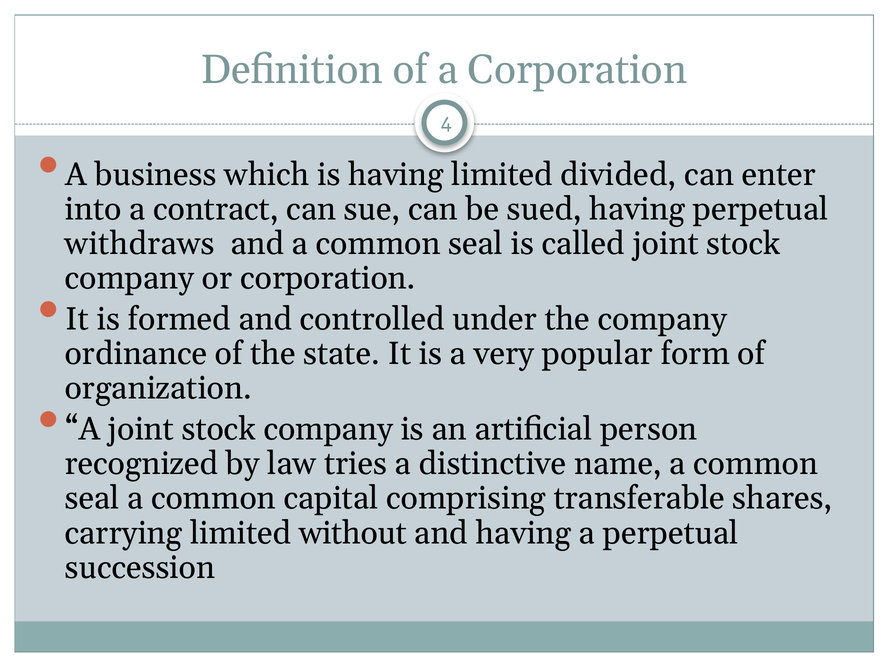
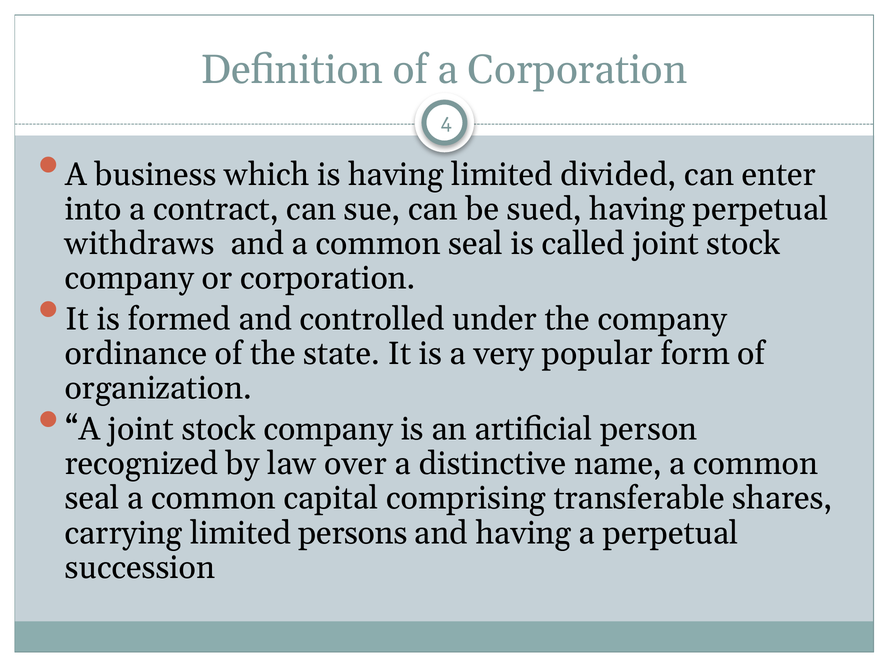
tries: tries -> over
without: without -> persons
